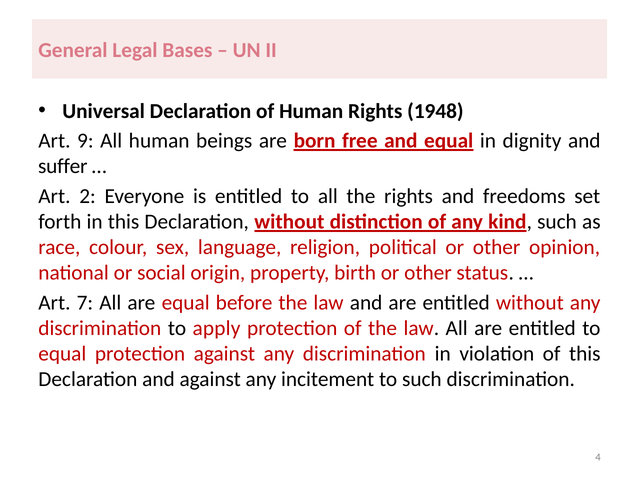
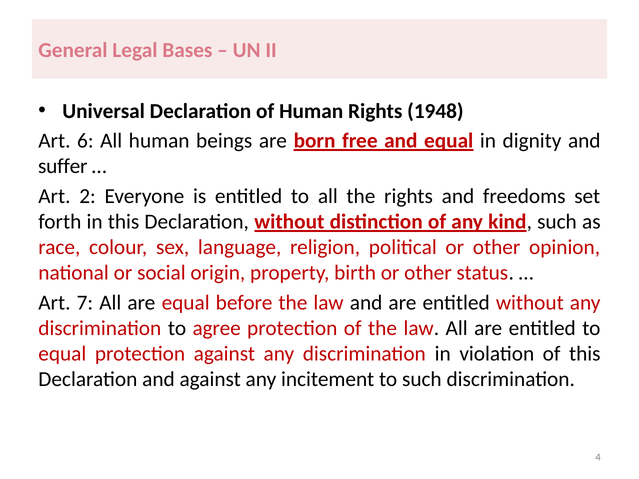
9: 9 -> 6
apply: apply -> agree
